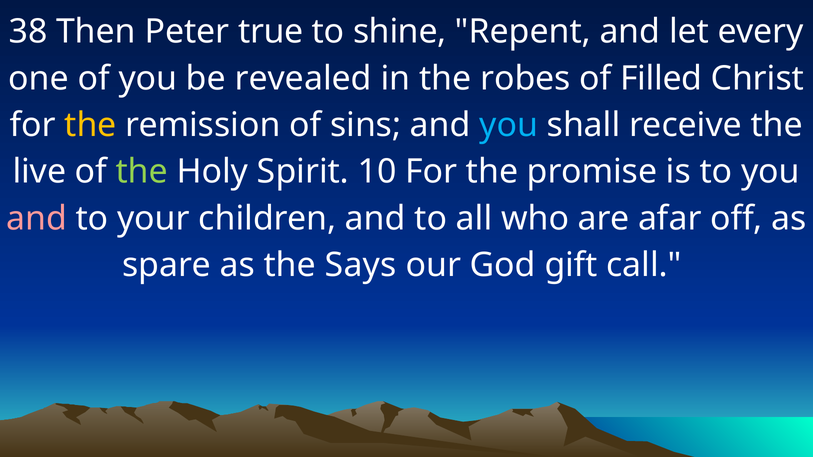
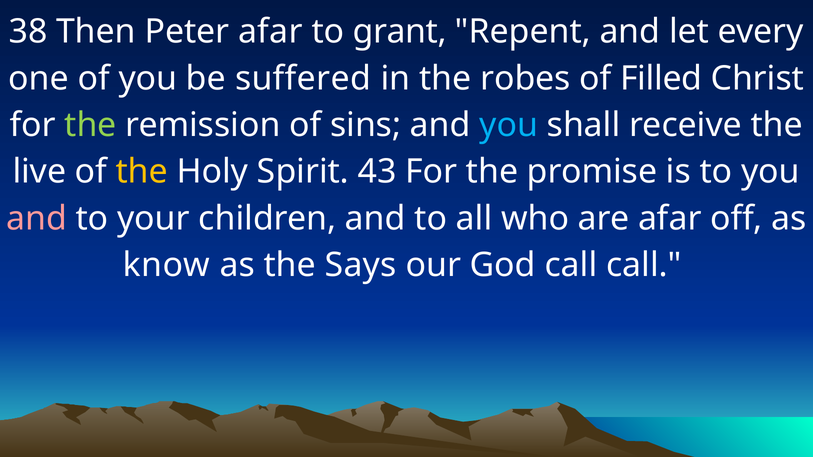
Peter true: true -> afar
shine: shine -> grant
revealed: revealed -> suffered
the at (90, 125) colour: yellow -> light green
the at (142, 172) colour: light green -> yellow
10: 10 -> 43
spare: spare -> know
God gift: gift -> call
